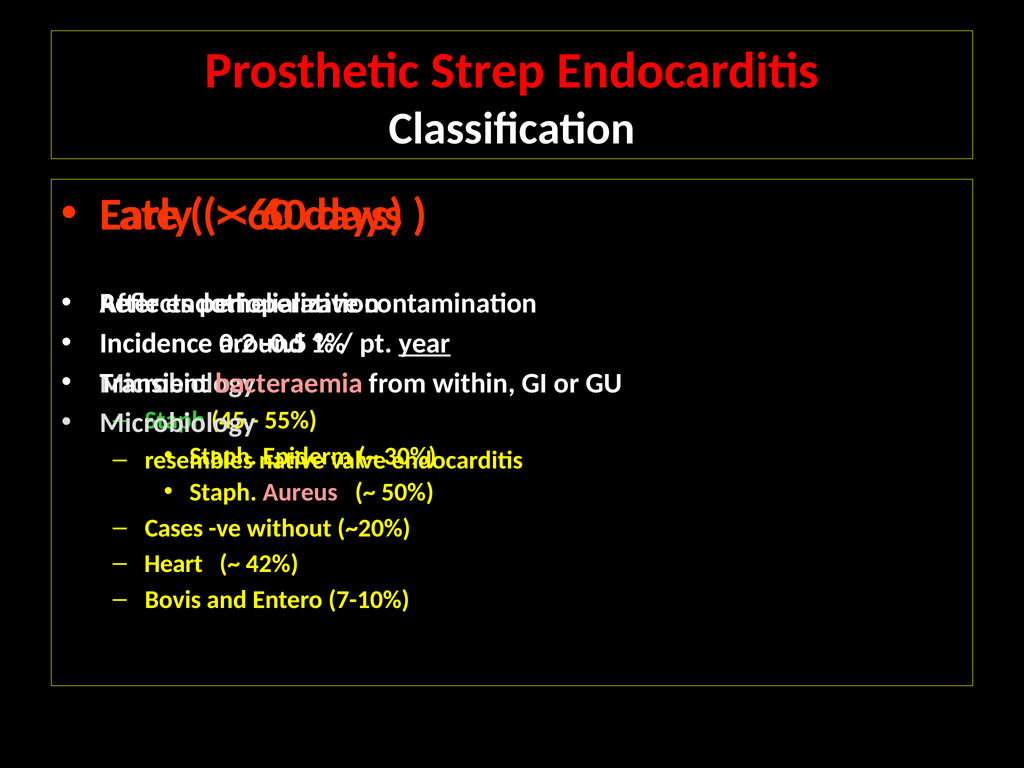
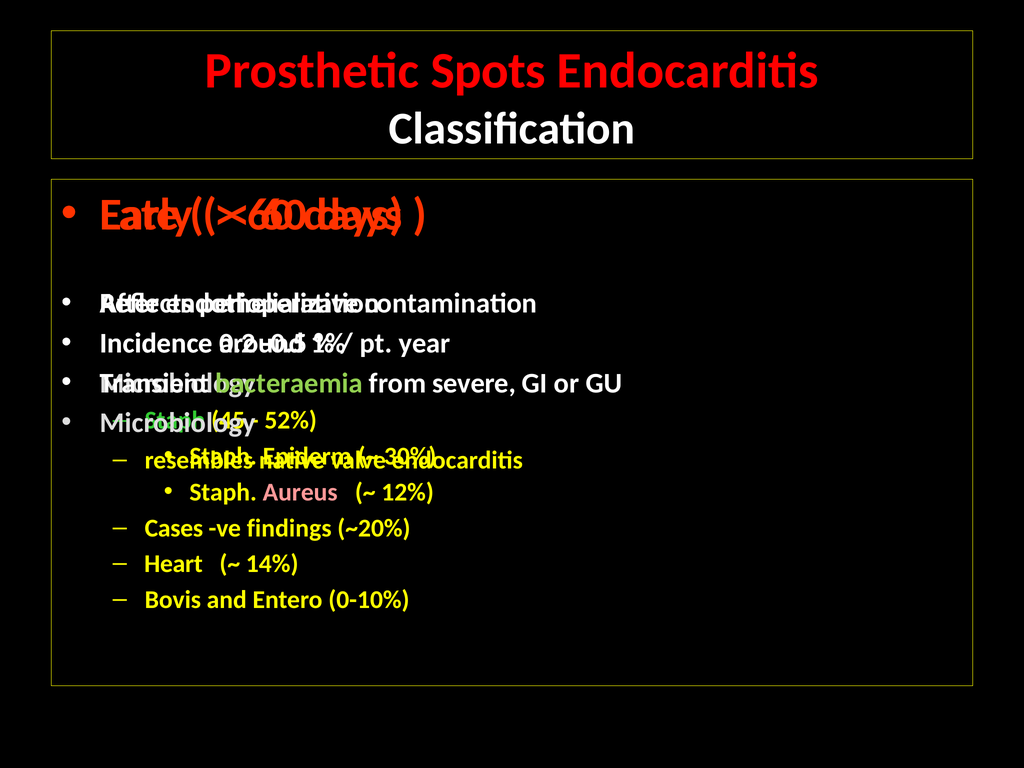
Strep: Strep -> Spots
year underline: present -> none
bacteraemia colour: pink -> light green
within: within -> severe
55%: 55% -> 52%
50%: 50% -> 12%
without: without -> findings
42%: 42% -> 14%
7-10%: 7-10% -> 0-10%
